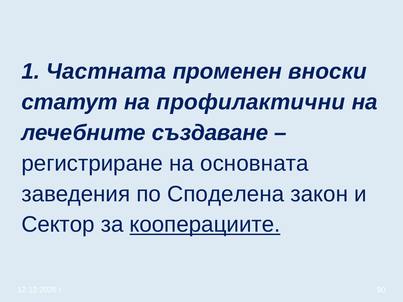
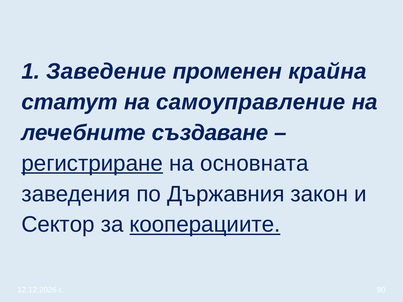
Частната: Частната -> Заведение
вноски: вноски -> крайна
профилактични: профилактични -> самоуправление
регистриране underline: none -> present
Споделена: Споделена -> Държавния
